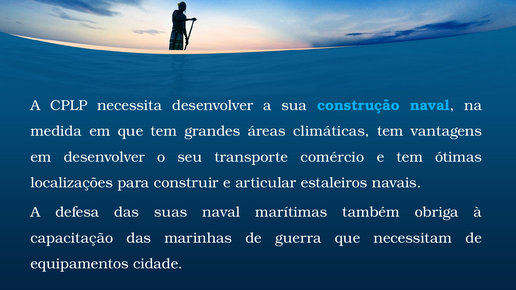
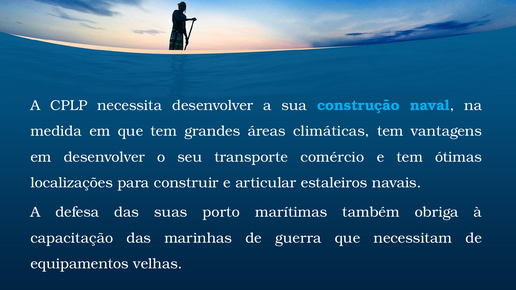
suas naval: naval -> porto
cidade: cidade -> velhas
